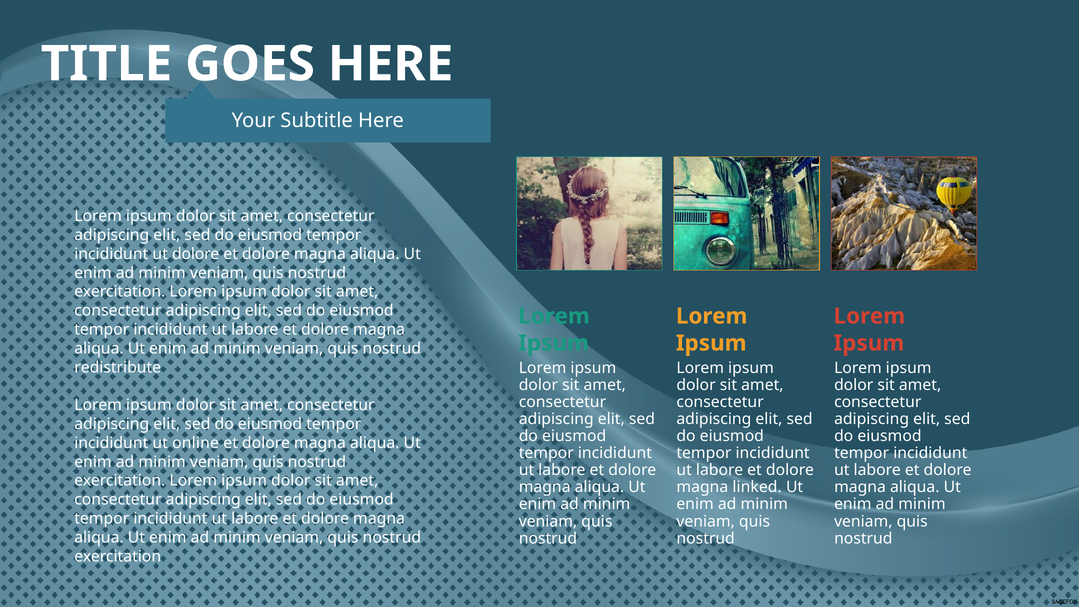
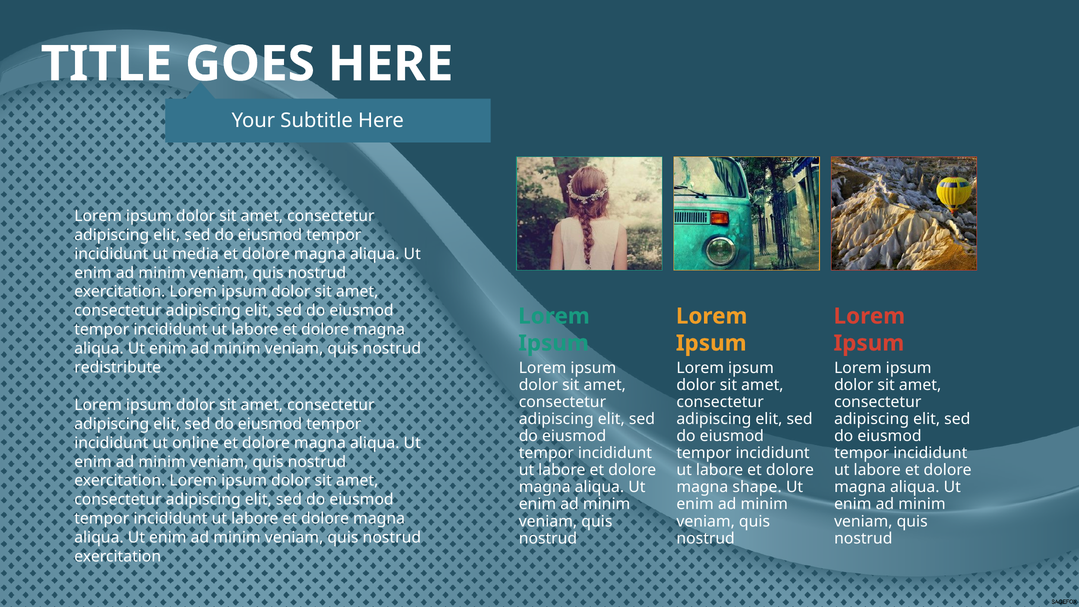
ut dolore: dolore -> media
linked: linked -> shape
